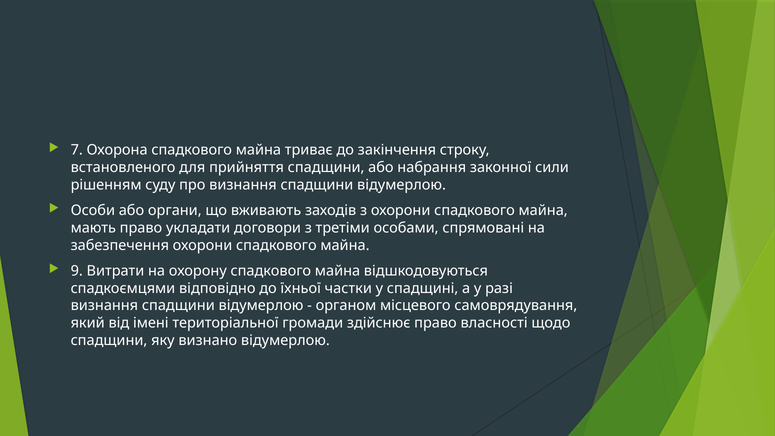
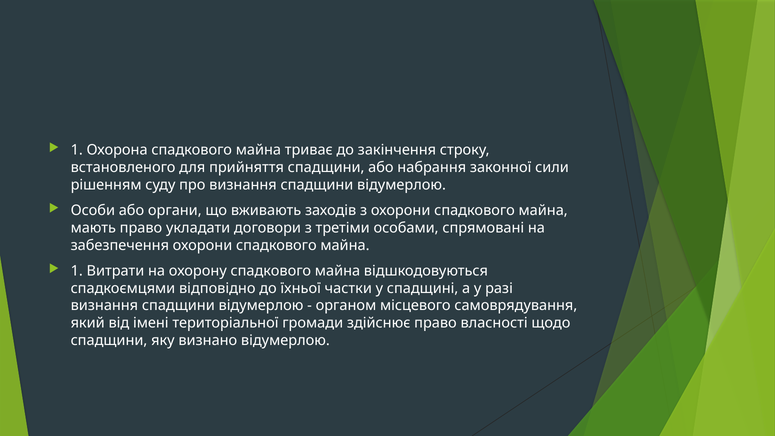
7 at (77, 150): 7 -> 1
9 at (77, 271): 9 -> 1
